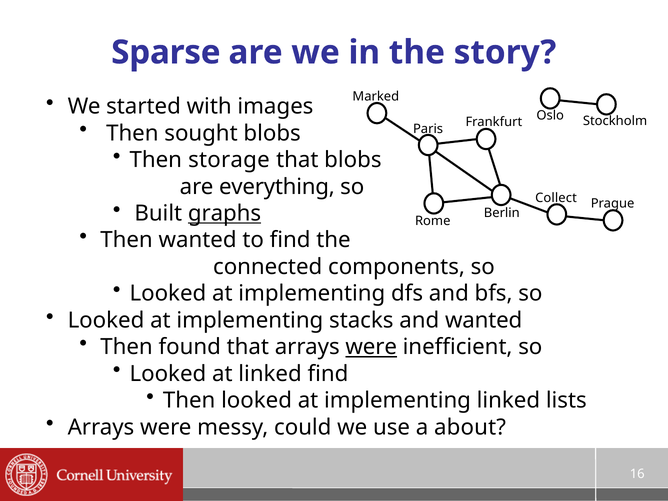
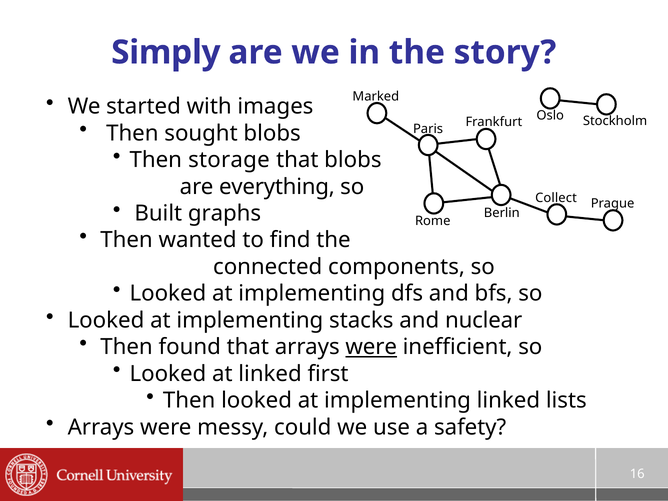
Sparse: Sparse -> Simply
graphs underline: present -> none
and wanted: wanted -> nuclear
linked find: find -> first
about: about -> safety
